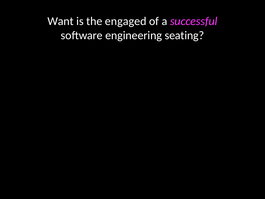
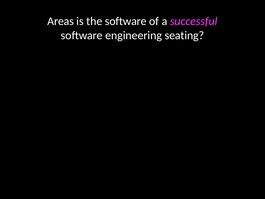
Want: Want -> Areas
the engaged: engaged -> software
